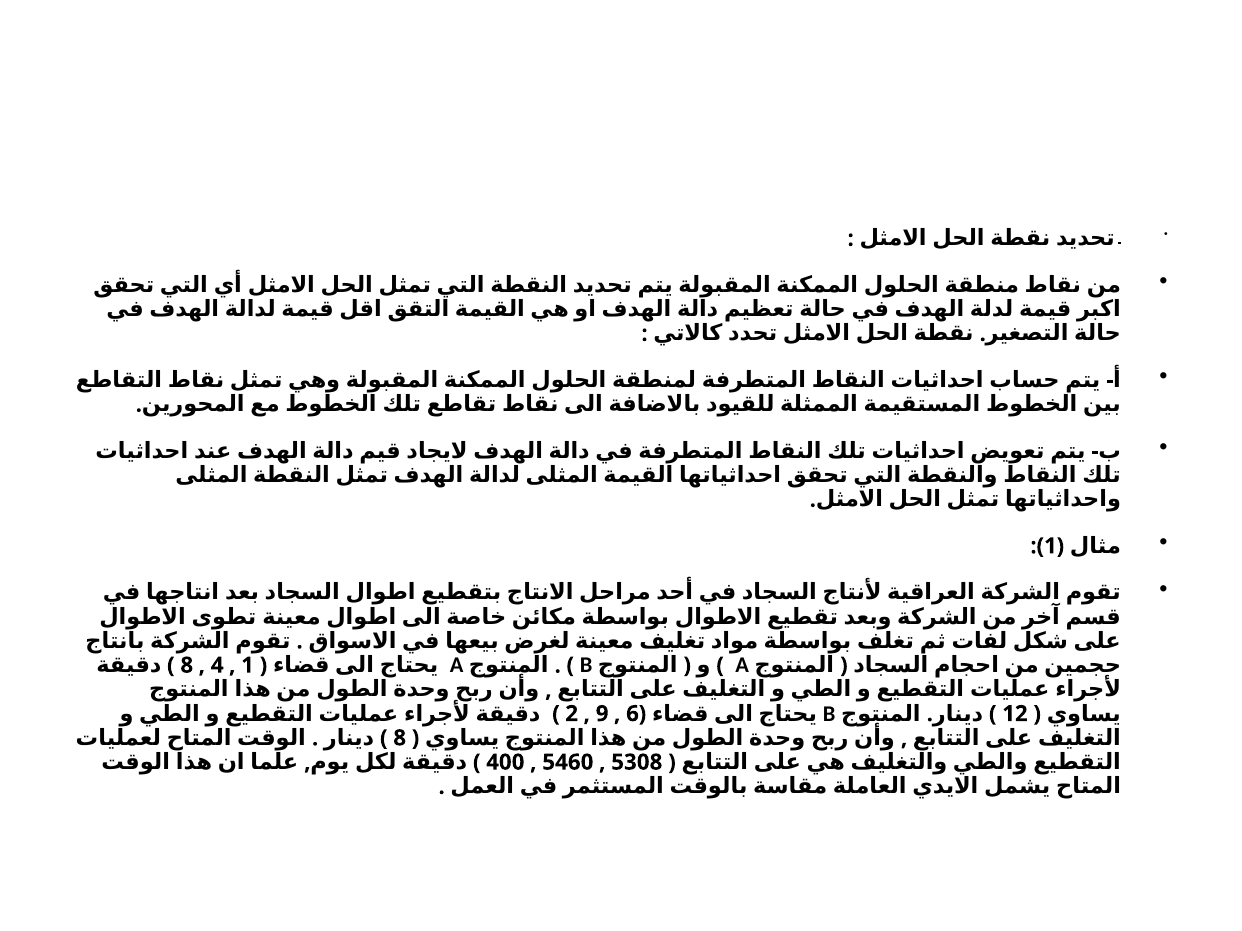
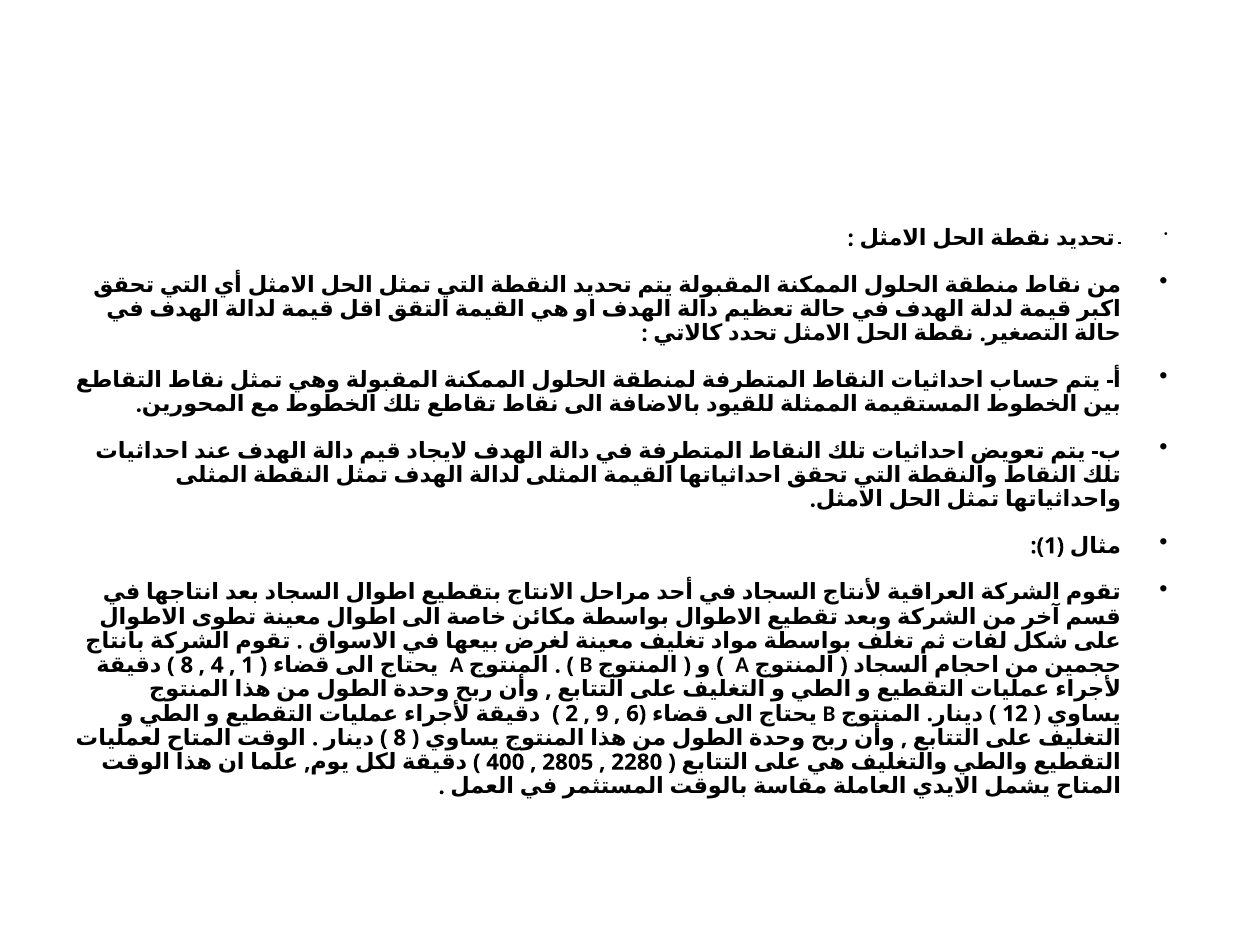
5460: 5460 -> 2805
5308: 5308 -> 2280
